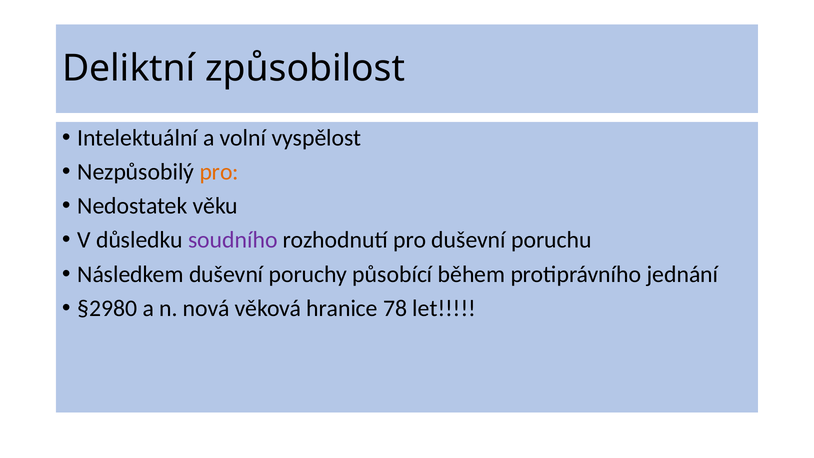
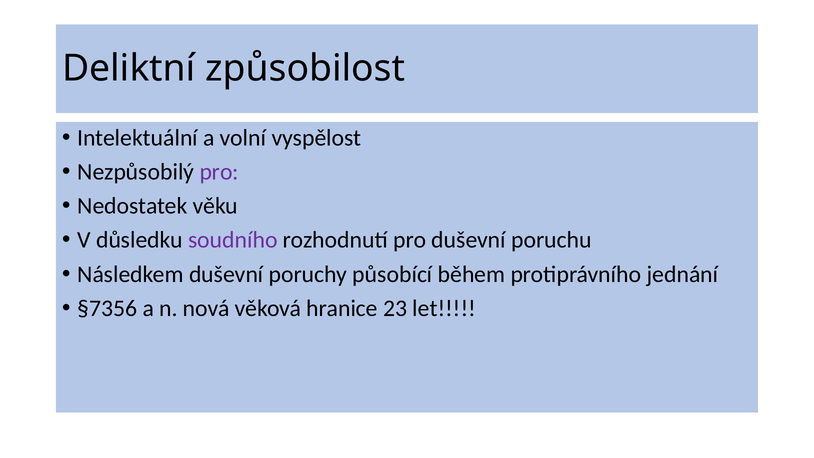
pro at (219, 172) colour: orange -> purple
§2980: §2980 -> §7356
78: 78 -> 23
